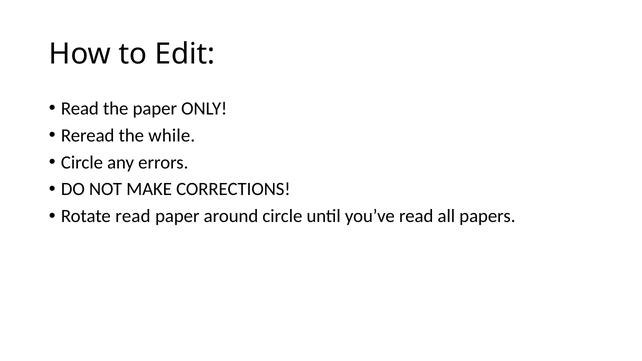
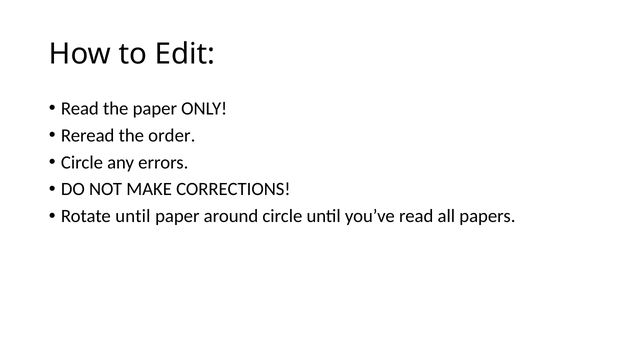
while: while -> order
Rotate read: read -> until
